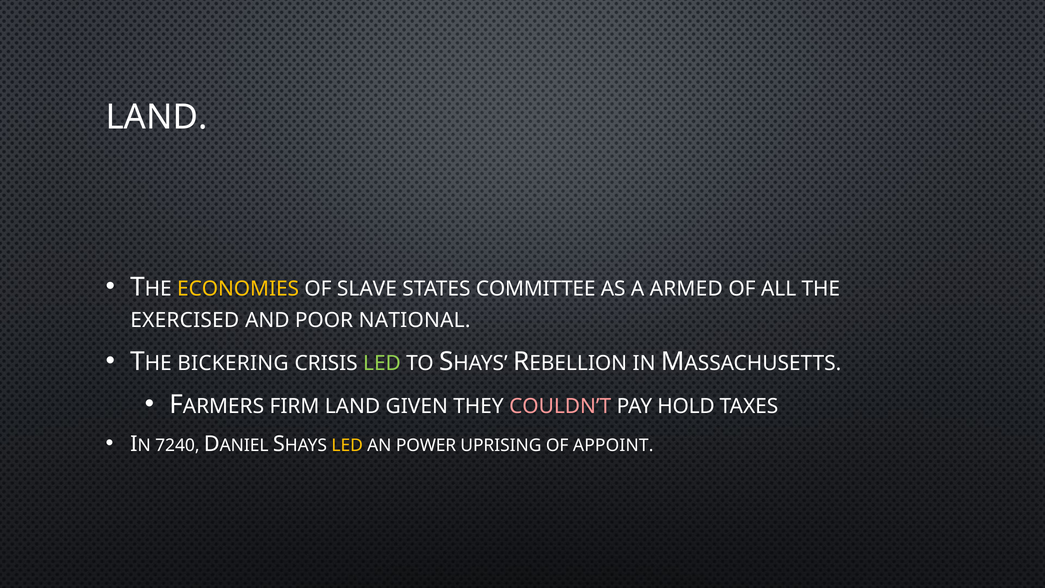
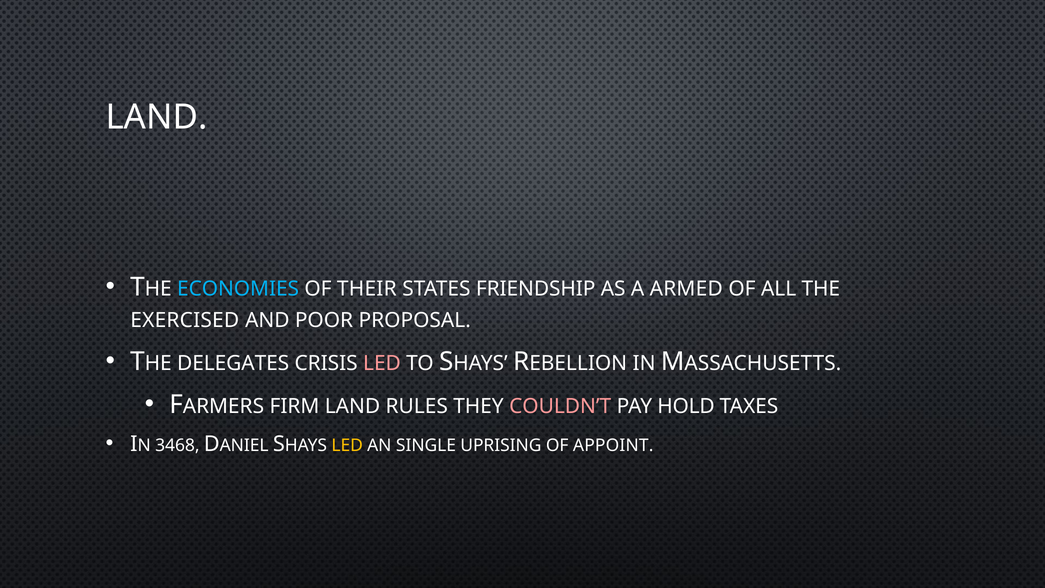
ECONOMIES colour: yellow -> light blue
SLAVE: SLAVE -> THEIR
COMMITTEE: COMMITTEE -> FRIENDSHIP
NATIONAL: NATIONAL -> PROPOSAL
BICKERING: BICKERING -> DELEGATES
LED at (382, 363) colour: light green -> pink
GIVEN: GIVEN -> RULES
7240: 7240 -> 3468
POWER: POWER -> SINGLE
